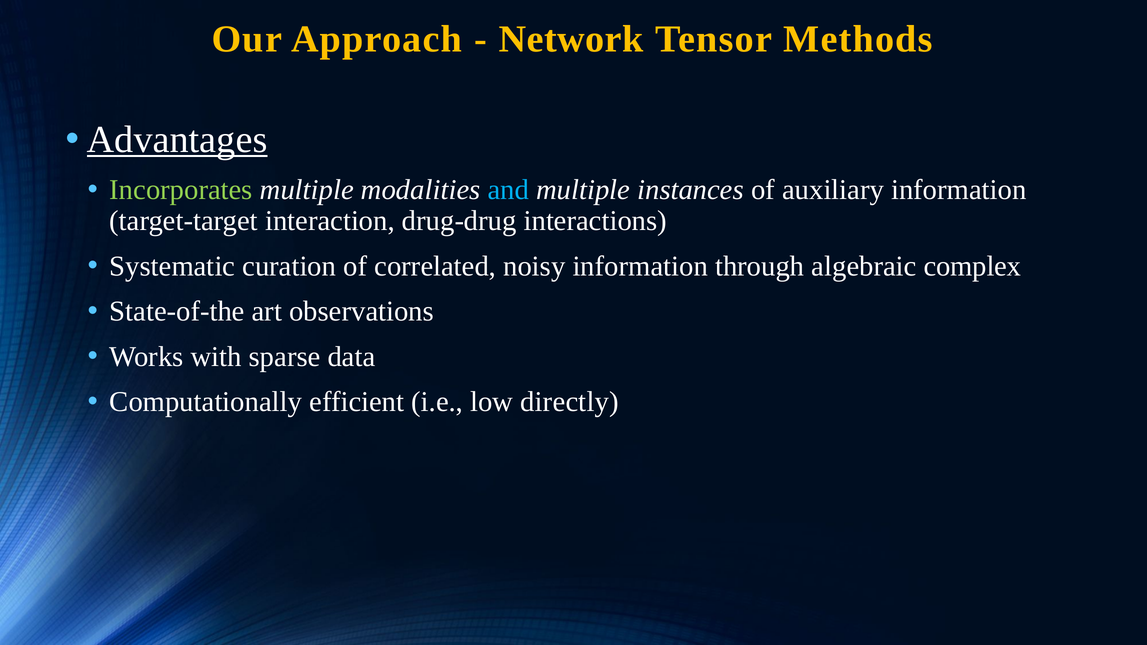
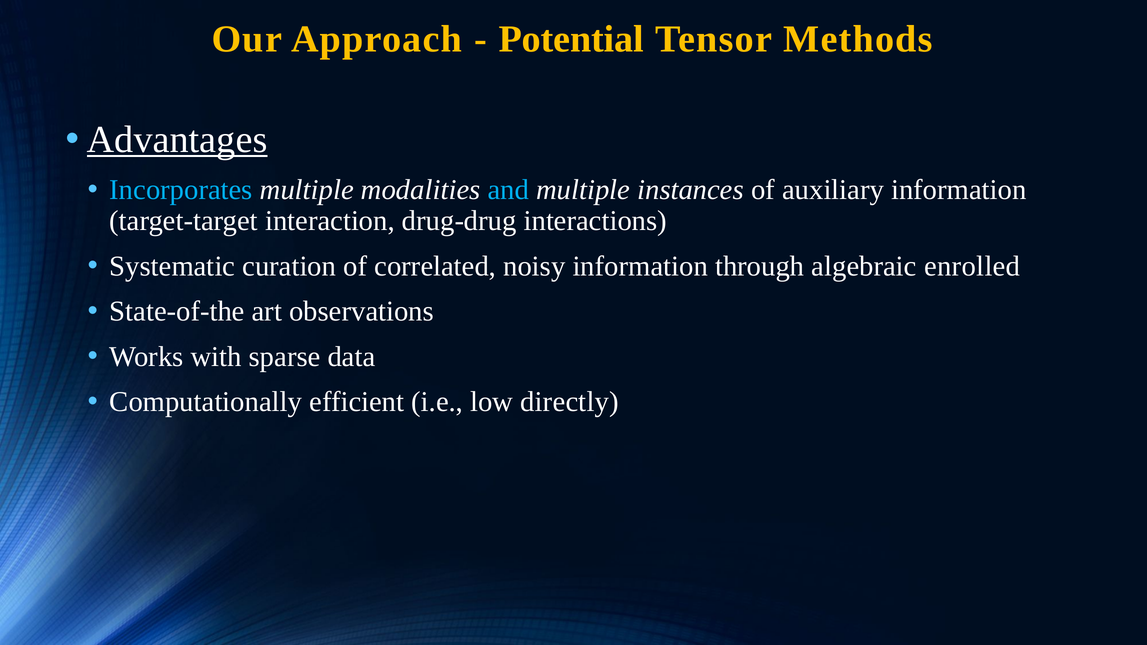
Network: Network -> Potential
Incorporates colour: light green -> light blue
complex: complex -> enrolled
